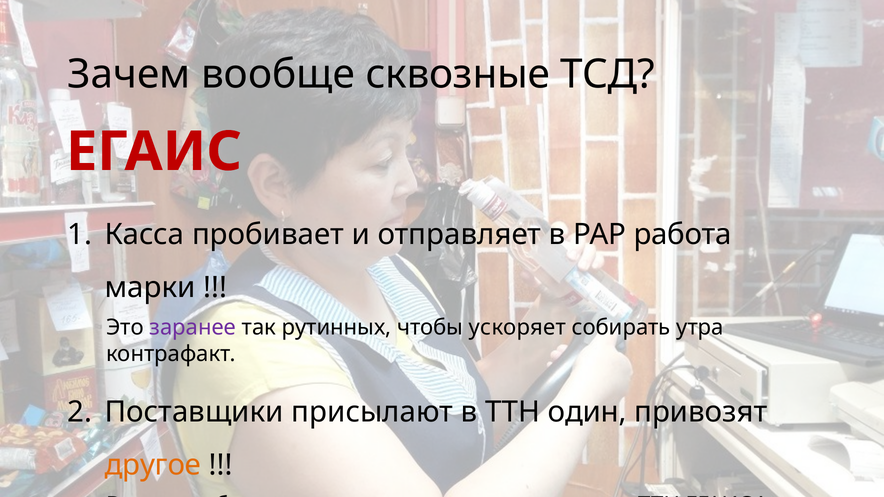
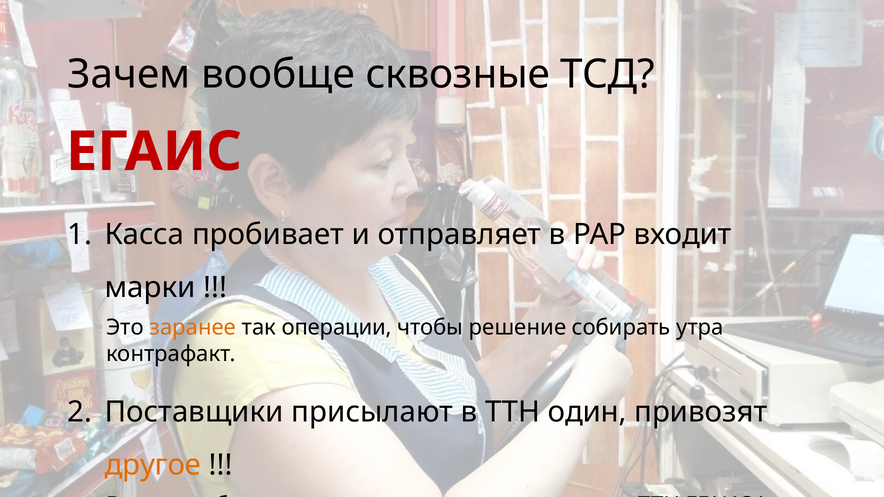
работа: работа -> входит
заранее colour: purple -> orange
рутинных: рутинных -> операции
ускоряет: ускоряет -> решение
